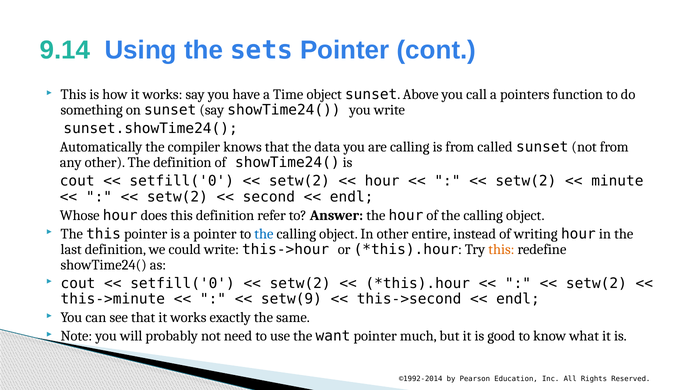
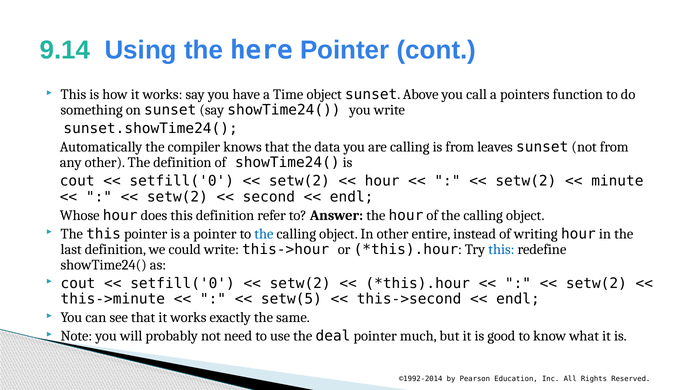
sets: sets -> here
called: called -> leaves
this at (501, 249) colour: orange -> blue
setw(9: setw(9 -> setw(5
want: want -> deal
